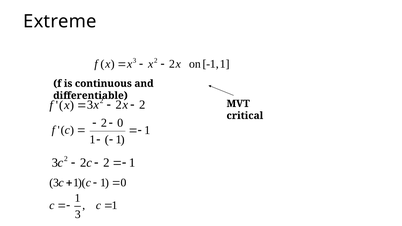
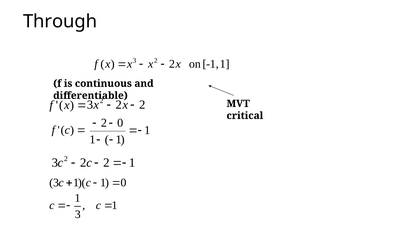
Extreme: Extreme -> Through
